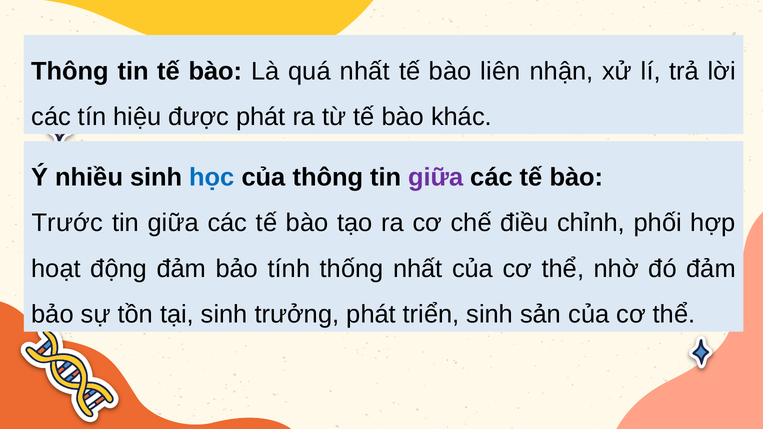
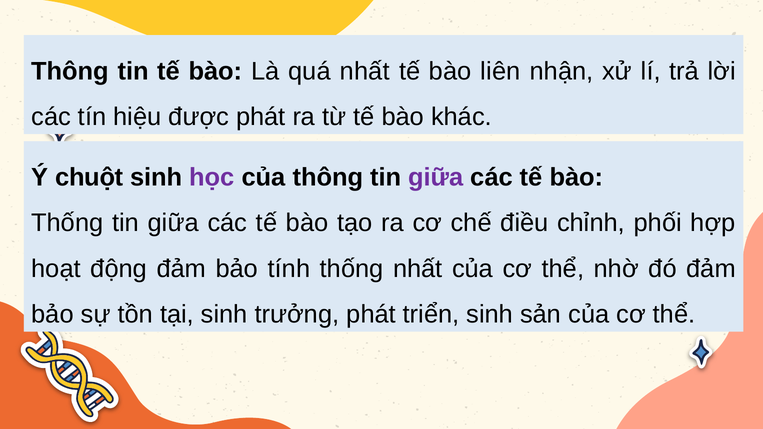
nhiều: nhiều -> chuột
học colour: blue -> purple
Trước at (67, 223): Trước -> Thống
